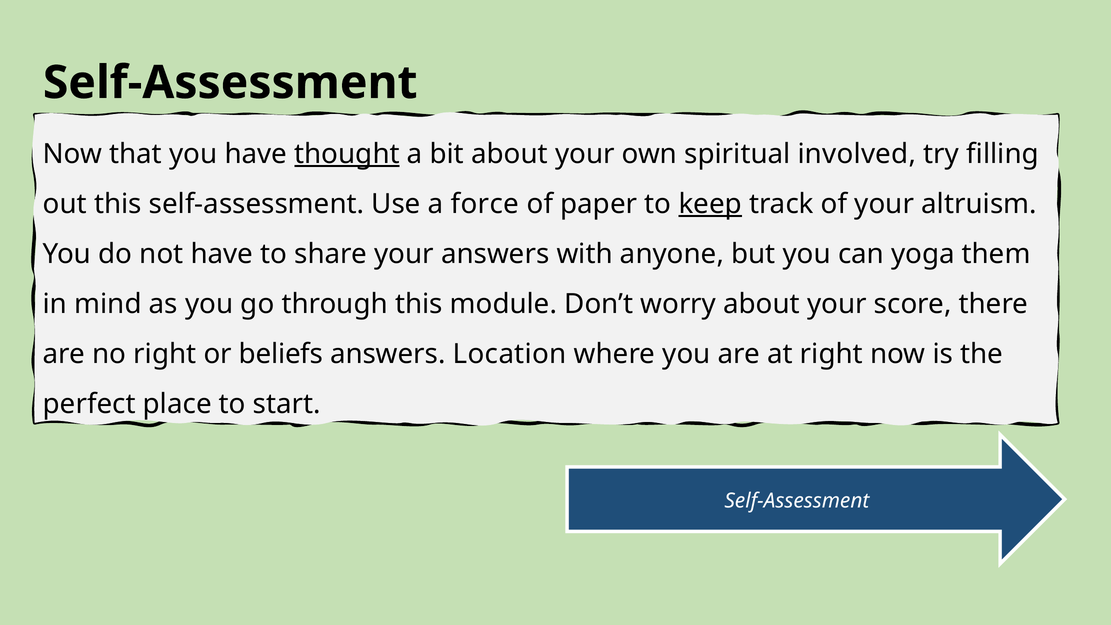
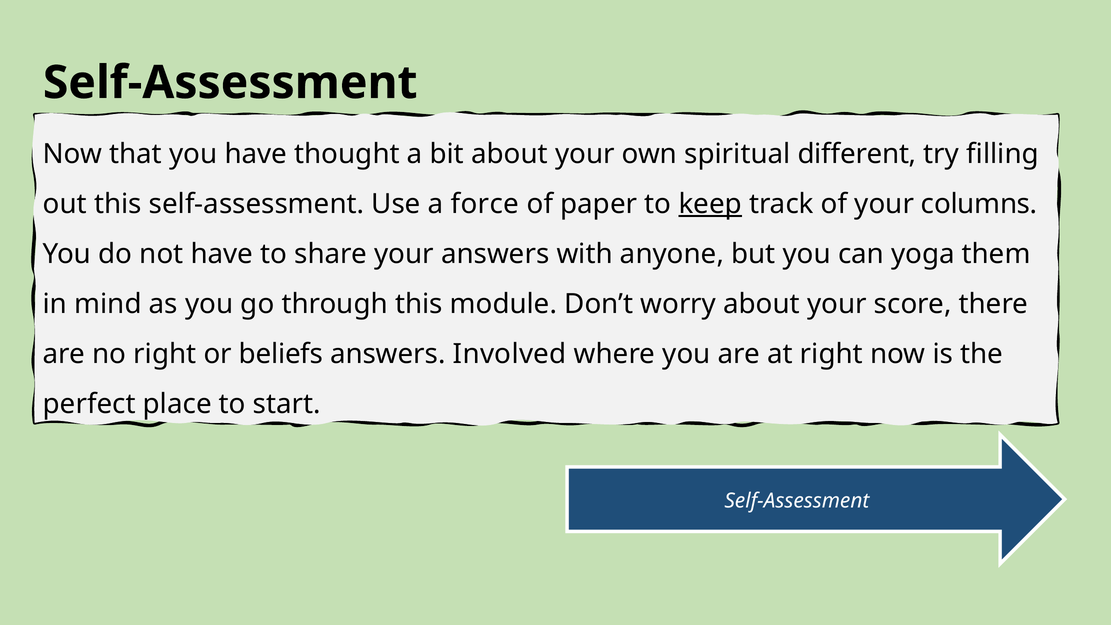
thought underline: present -> none
involved: involved -> different
altruism: altruism -> columns
Location: Location -> Involved
